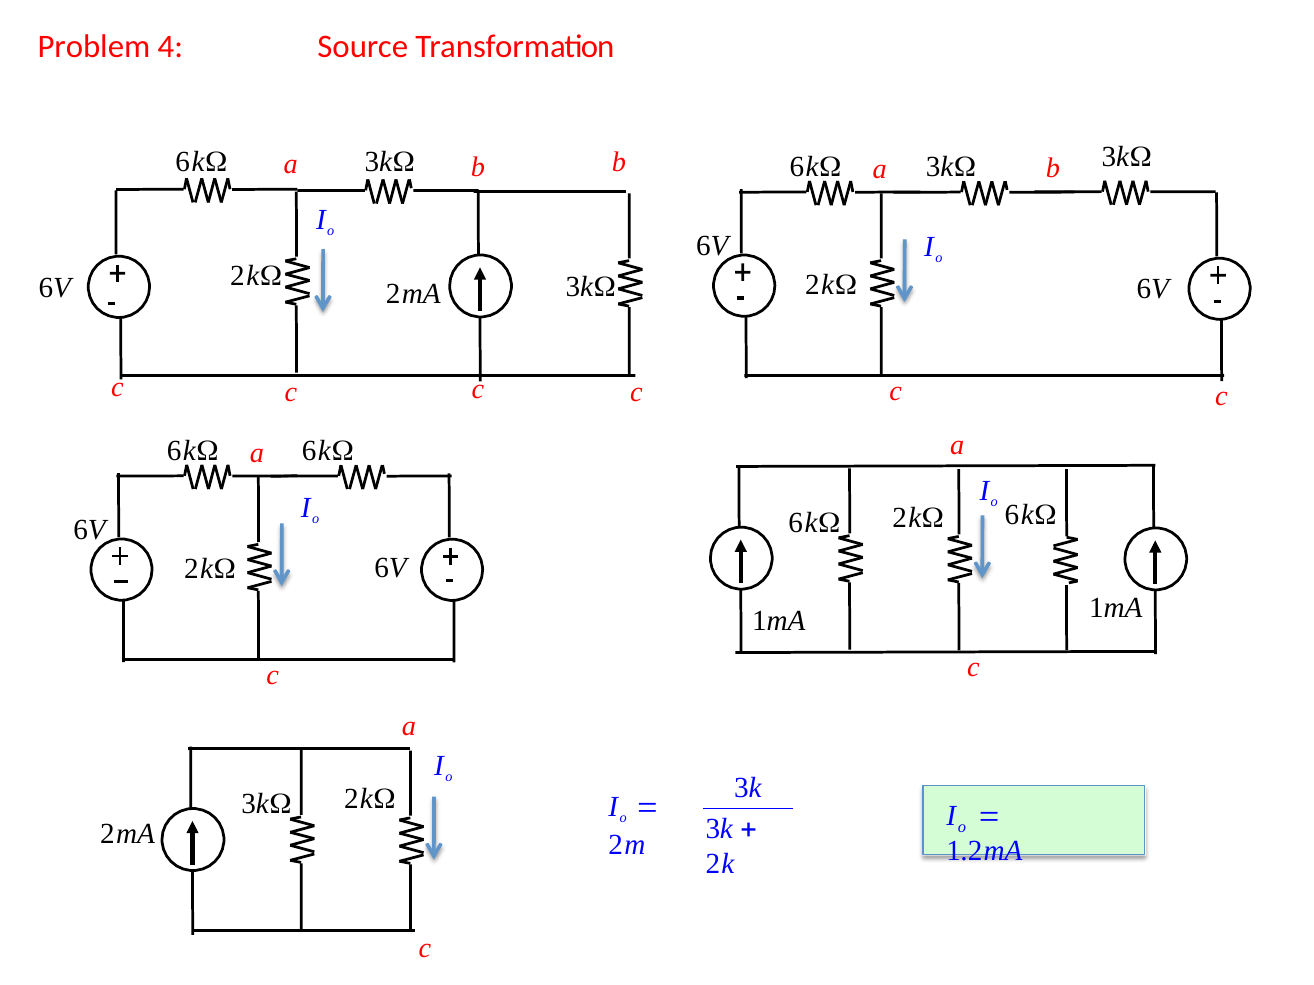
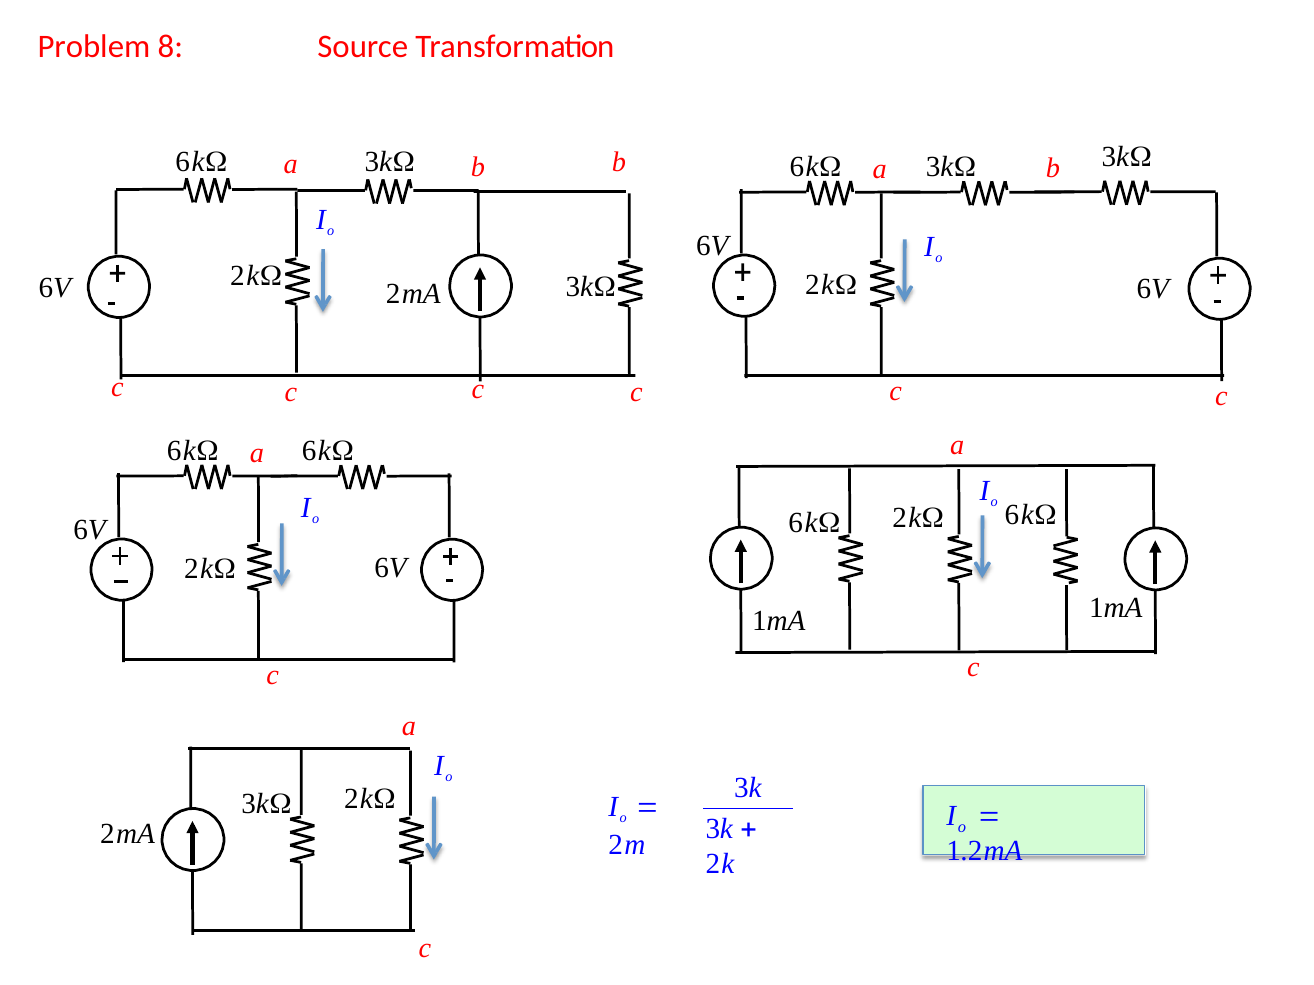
4: 4 -> 8
